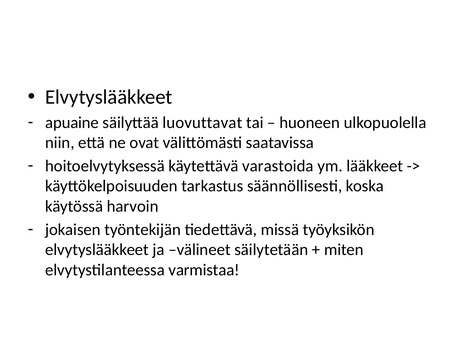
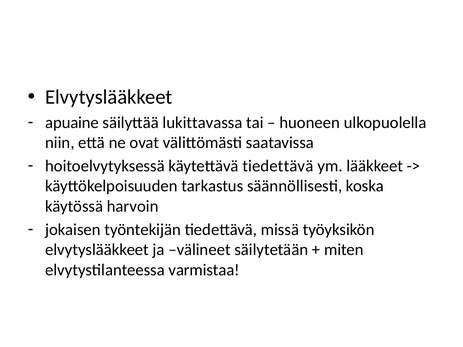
luovuttavat: luovuttavat -> lukittavassa
käytettävä varastoida: varastoida -> tiedettävä
